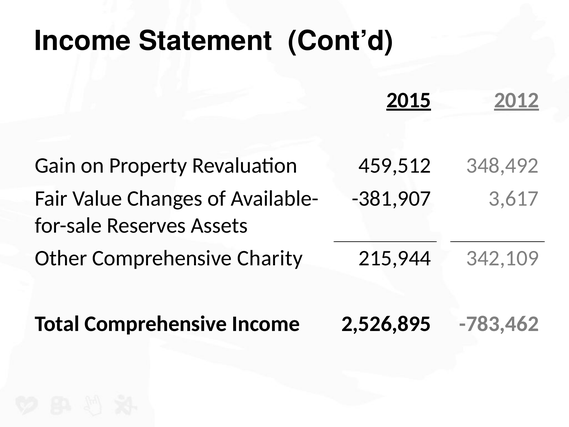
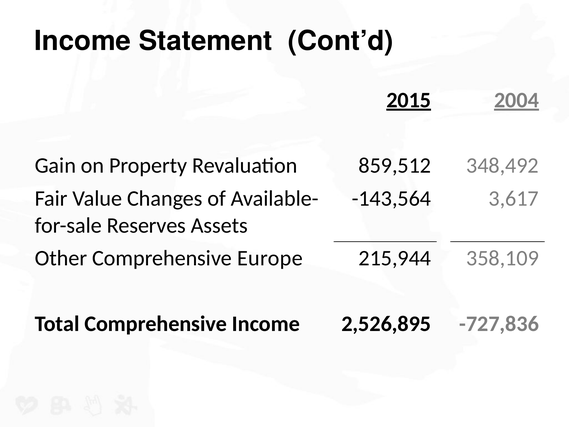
2012: 2012 -> 2004
459,512: 459,512 -> 859,512
-381,907: -381,907 -> -143,564
Charity: Charity -> Europe
342,109: 342,109 -> 358,109
-783,462: -783,462 -> -727,836
